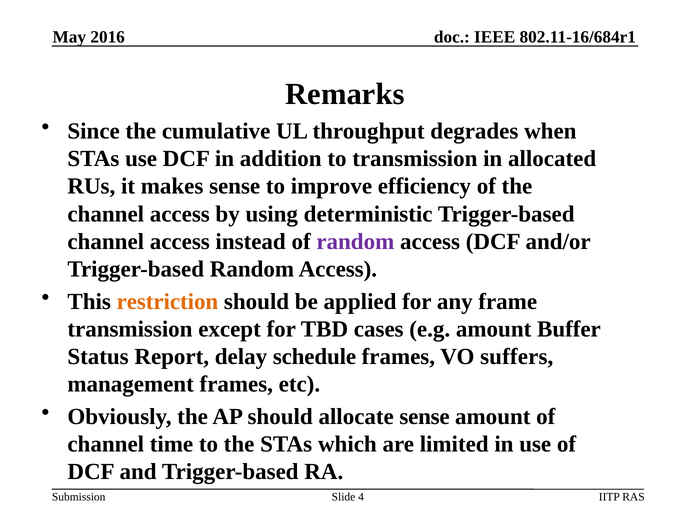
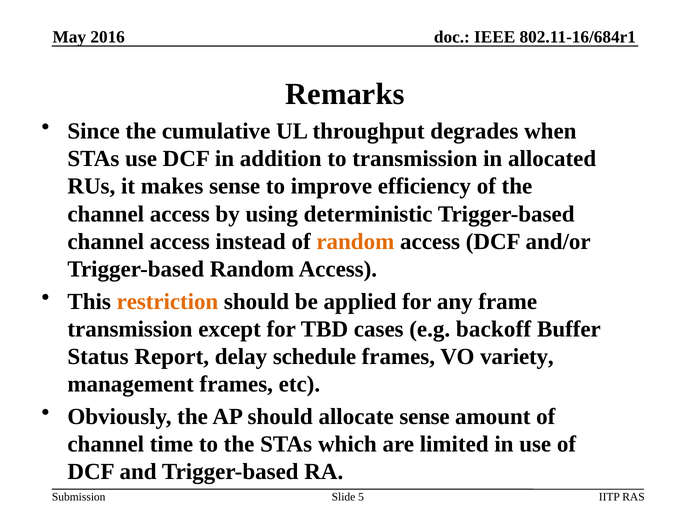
random at (355, 241) colour: purple -> orange
e.g amount: amount -> backoff
suffers: suffers -> variety
4: 4 -> 5
